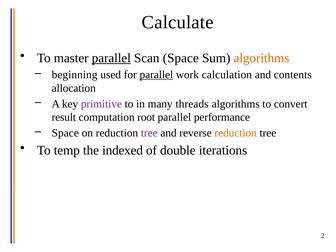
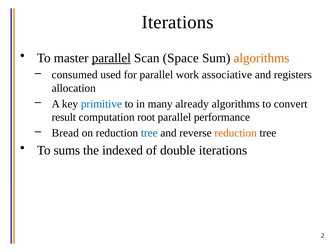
Calculate at (178, 22): Calculate -> Iterations
beginning: beginning -> consumed
parallel at (156, 75) underline: present -> none
calculation: calculation -> associative
contents: contents -> registers
primitive colour: purple -> blue
threads: threads -> already
Space at (65, 133): Space -> Bread
tree at (149, 133) colour: purple -> blue
temp: temp -> sums
